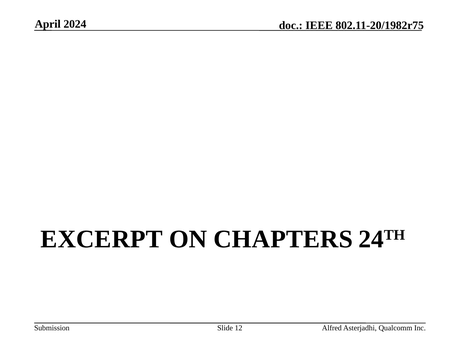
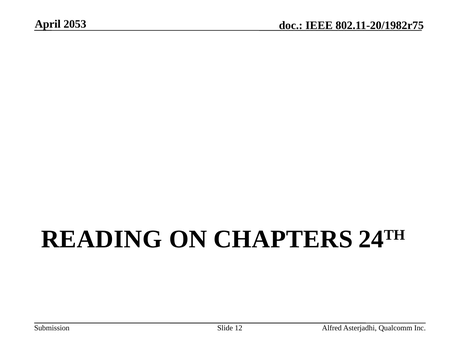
2024: 2024 -> 2053
EXCERPT: EXCERPT -> READING
